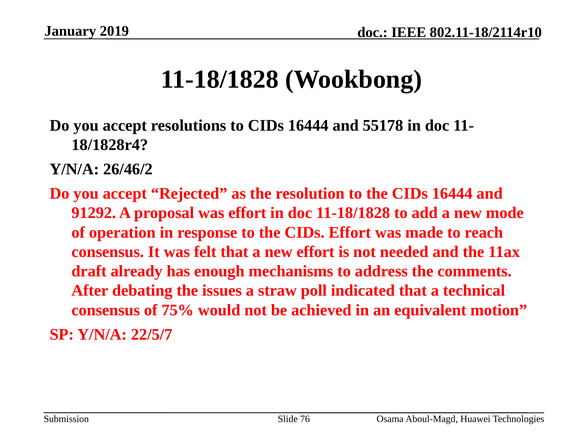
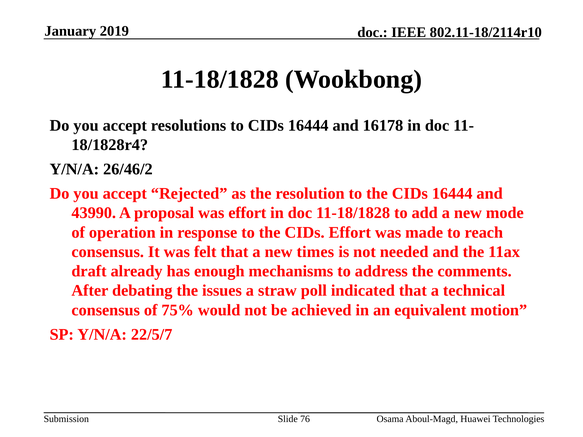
55178: 55178 -> 16178
91292: 91292 -> 43990
new effort: effort -> times
